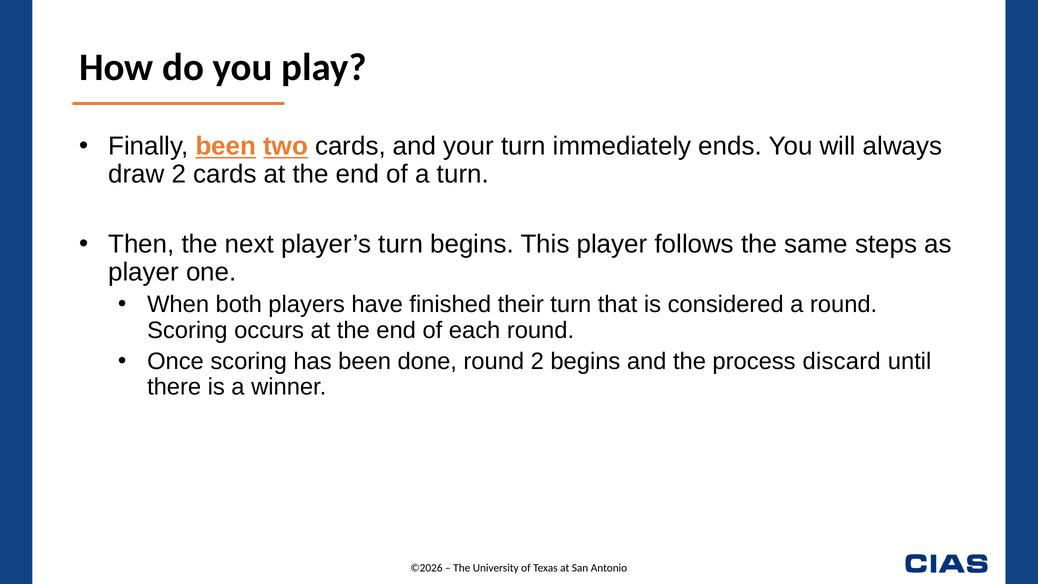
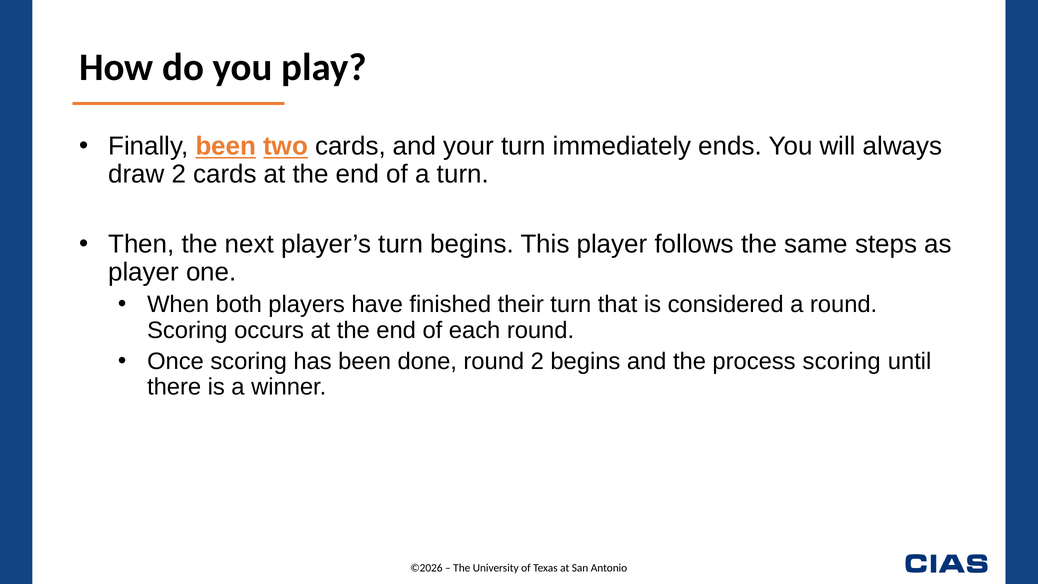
process discard: discard -> scoring
